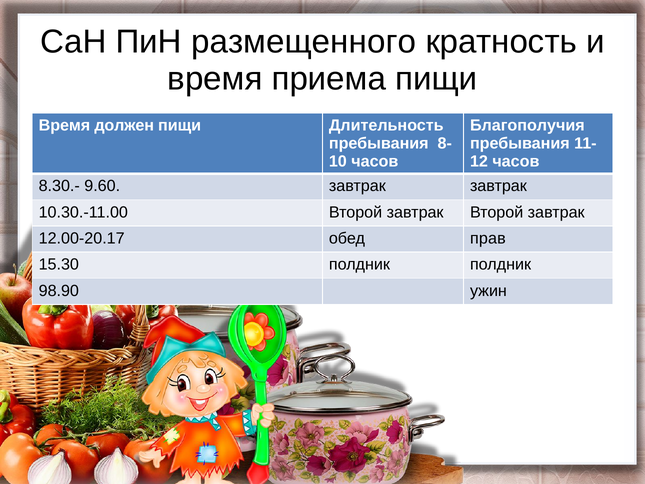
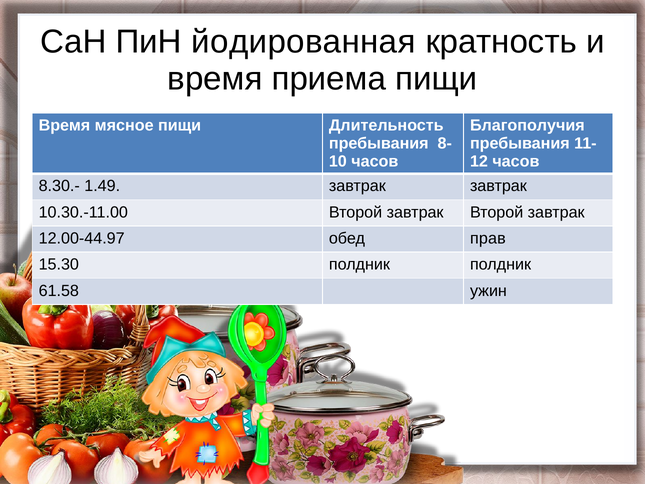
размещенного: размещенного -> йодированная
должен: должен -> мясное
9.60: 9.60 -> 1.49
12.00-20.17: 12.00-20.17 -> 12.00-44.97
98.90: 98.90 -> 61.58
